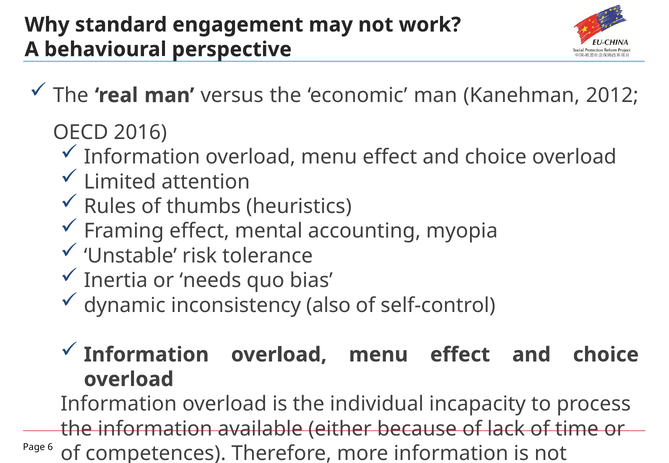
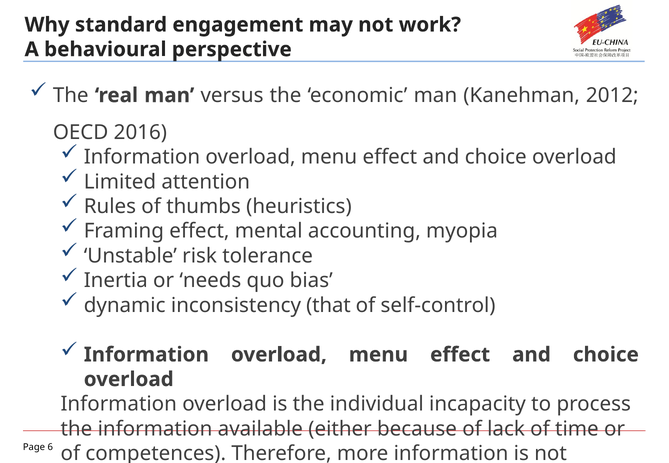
also: also -> that
